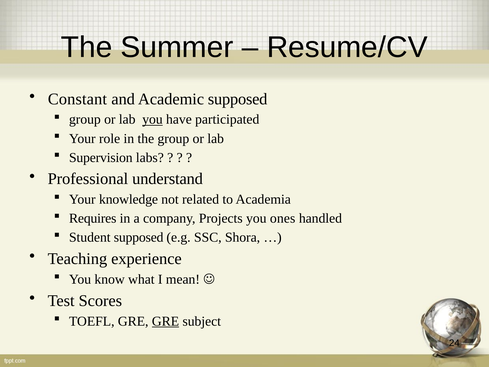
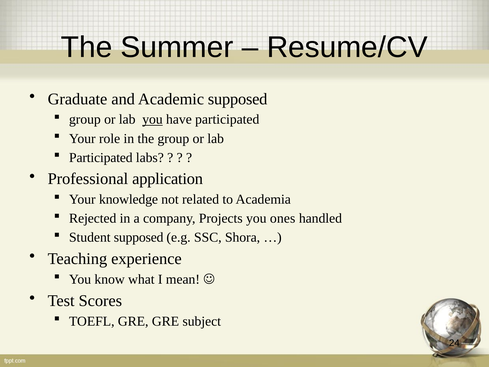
Constant: Constant -> Graduate
Supervision at (101, 157): Supervision -> Participated
understand: understand -> application
Requires: Requires -> Rejected
GRE at (165, 321) underline: present -> none
